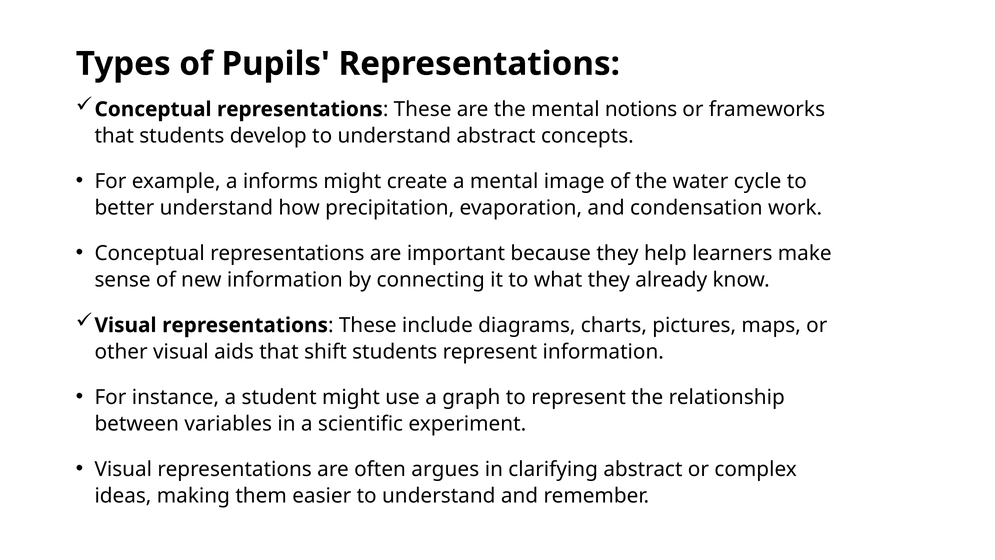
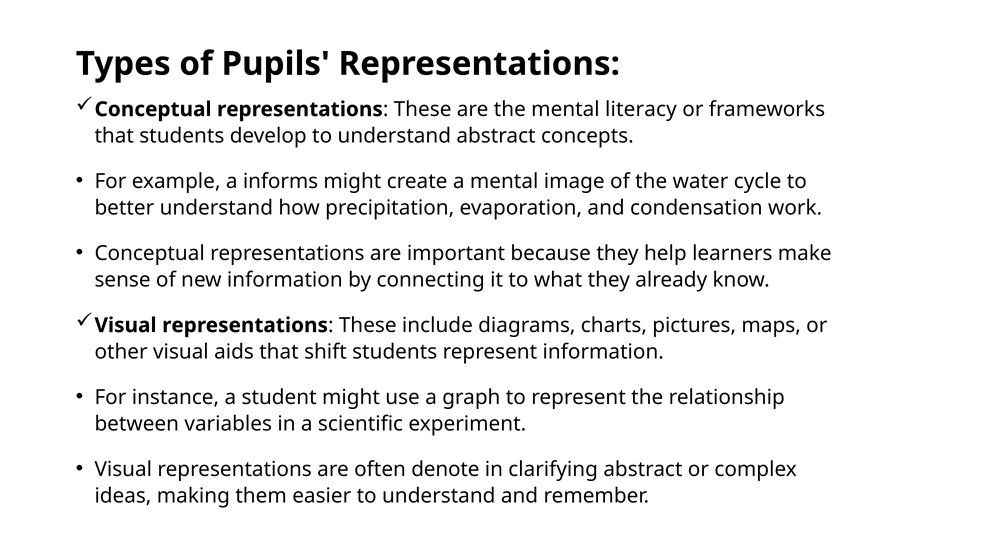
notions: notions -> literacy
argues: argues -> denote
